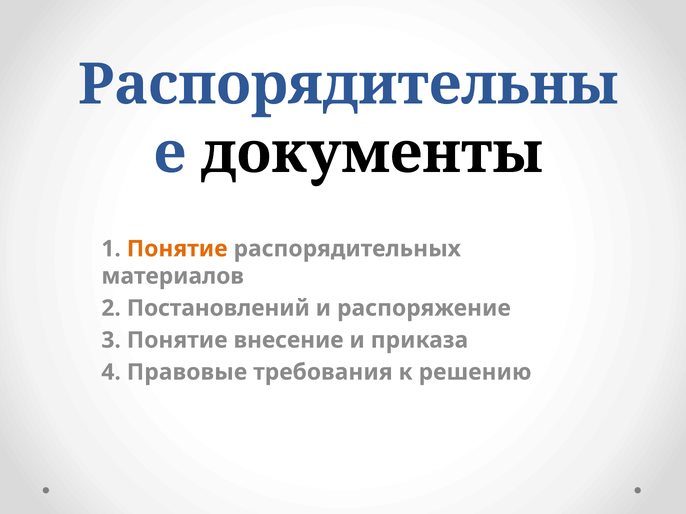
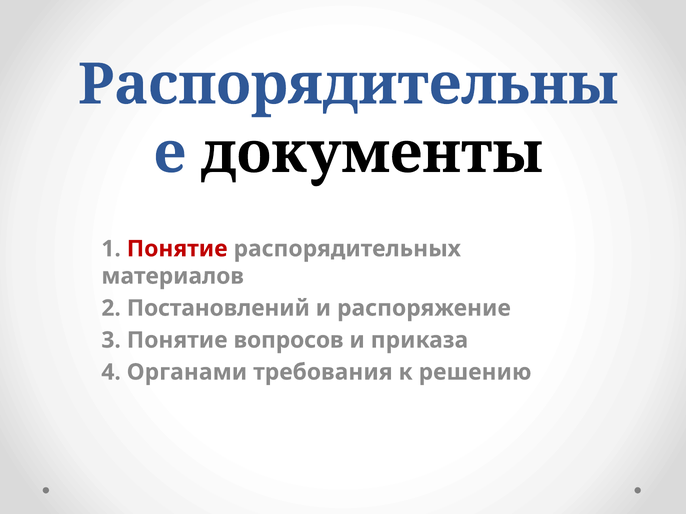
Понятие at (177, 249) colour: orange -> red
внесение: внесение -> вопросов
Правовые: Правовые -> Органами
